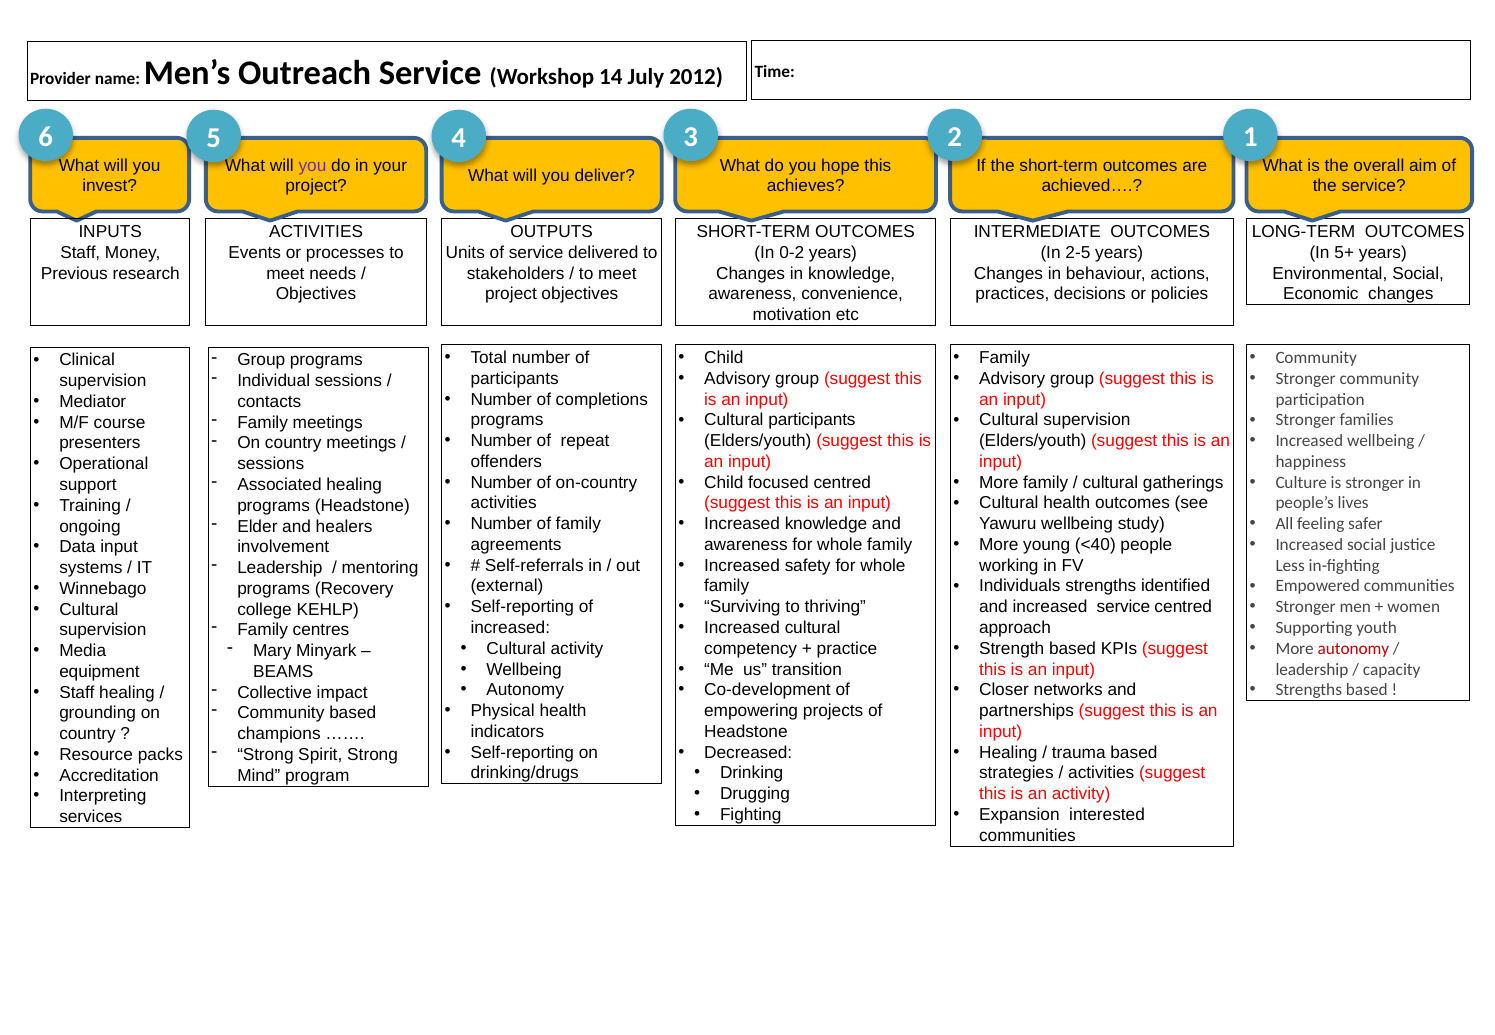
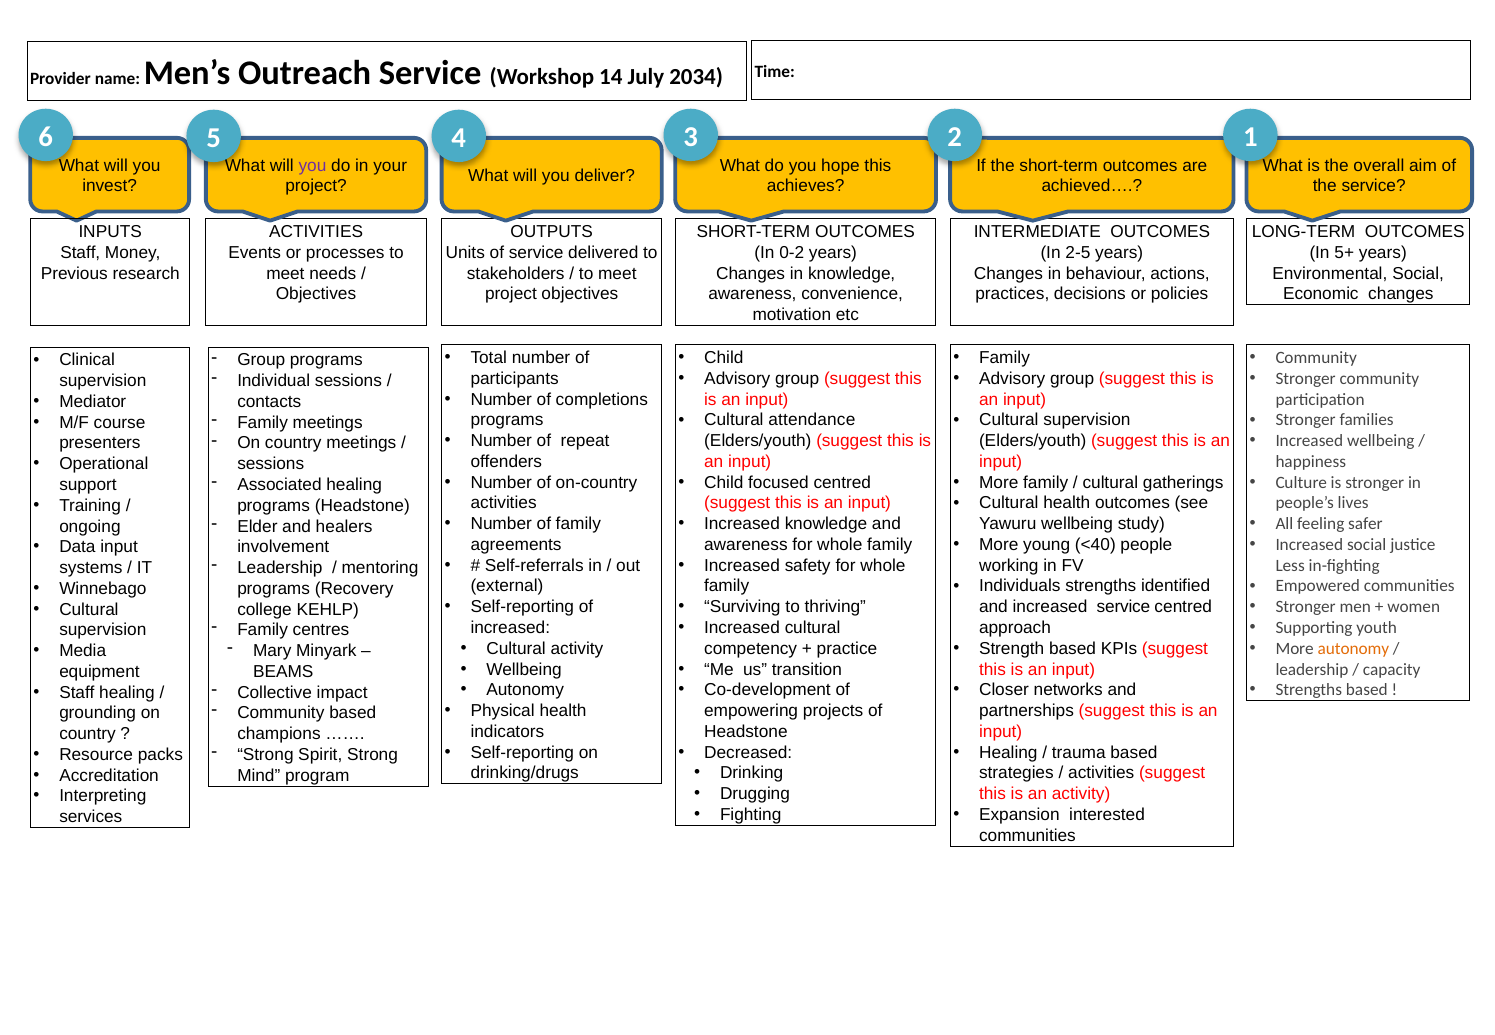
2012: 2012 -> 2034
Cultural participants: participants -> attendance
autonomy at (1353, 649) colour: red -> orange
